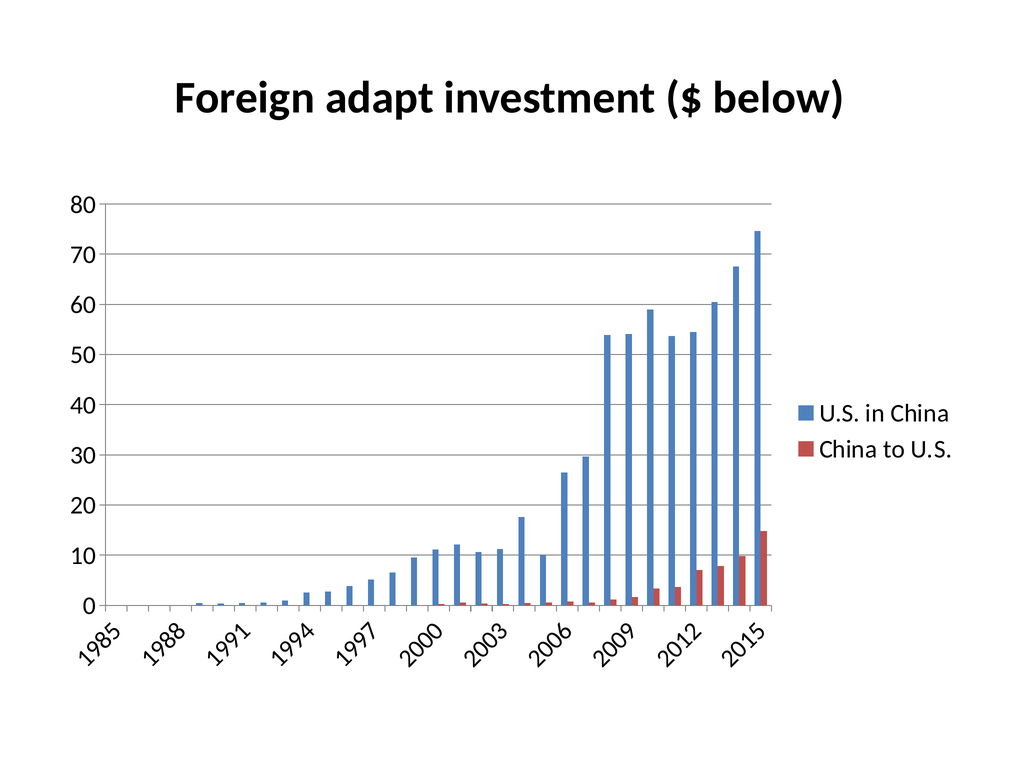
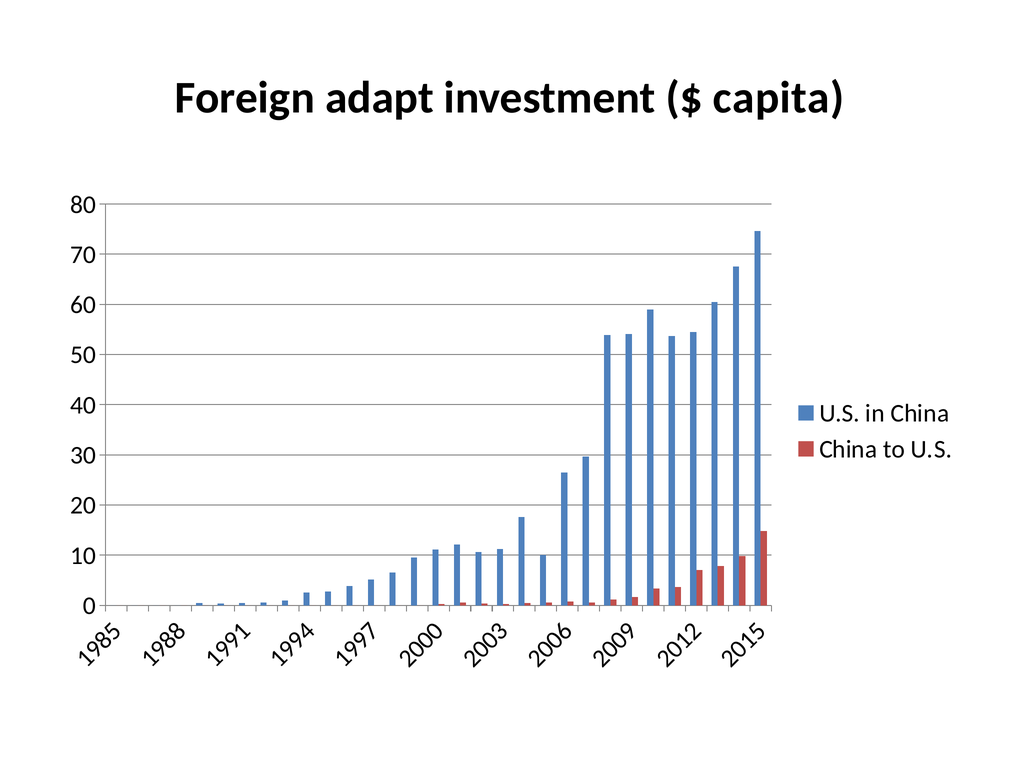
below: below -> capita
